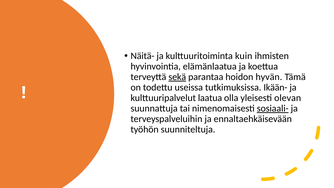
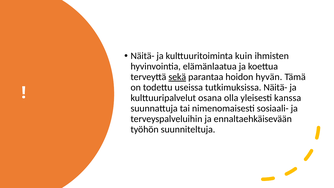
tutkimuksissa Ikään-: Ikään- -> Näitä-
laatua: laatua -> osana
olevan: olevan -> kanssa
sosiaali- underline: present -> none
